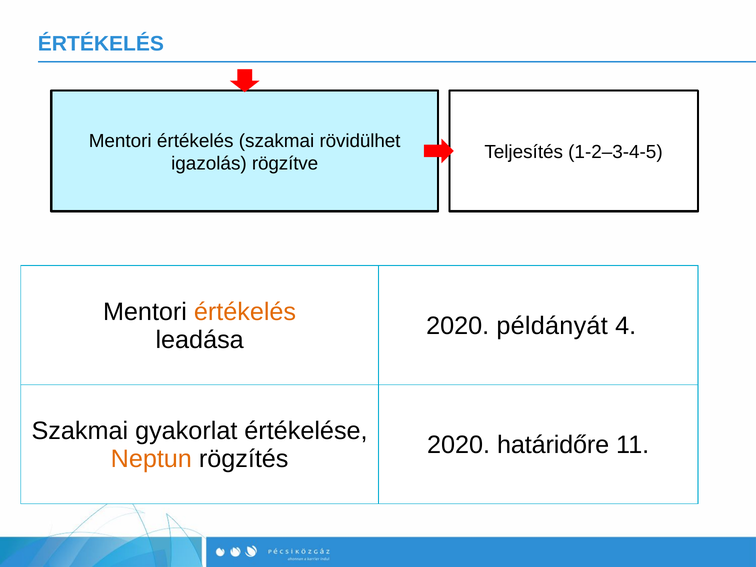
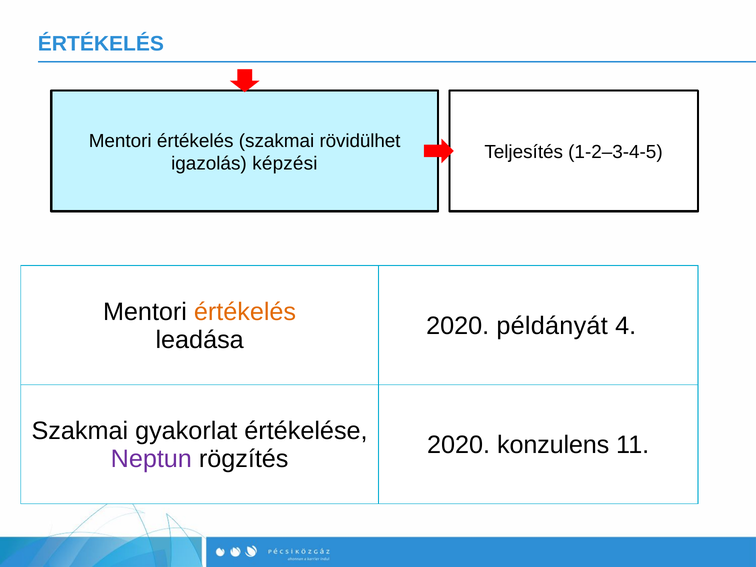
rögzítve: rögzítve -> képzési
határidőre: határidőre -> konzulens
Neptun colour: orange -> purple
